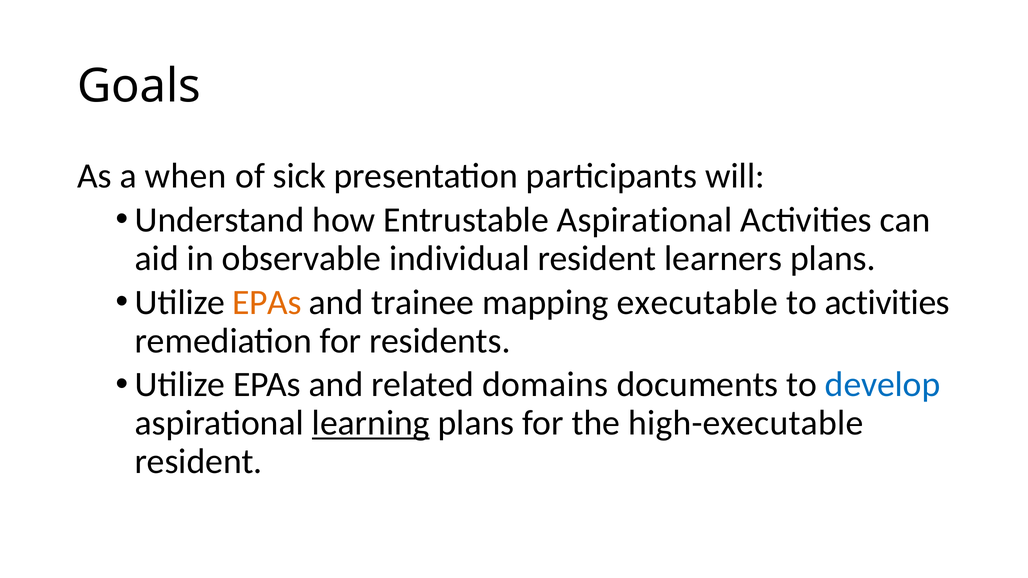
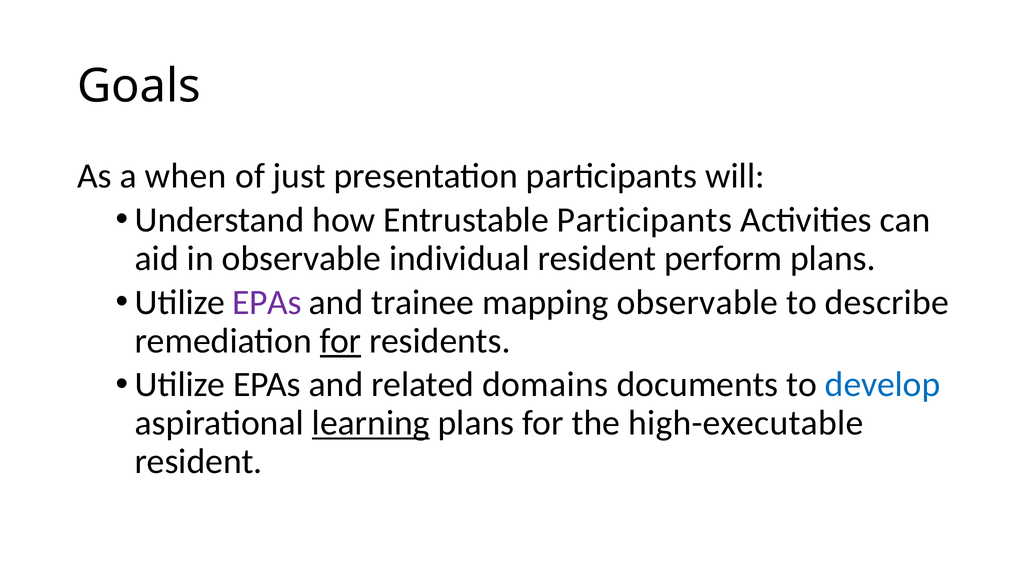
sick: sick -> just
Entrustable Aspirational: Aspirational -> Participants
learners: learners -> perform
EPAs at (267, 302) colour: orange -> purple
mapping executable: executable -> observable
to activities: activities -> describe
for at (341, 341) underline: none -> present
